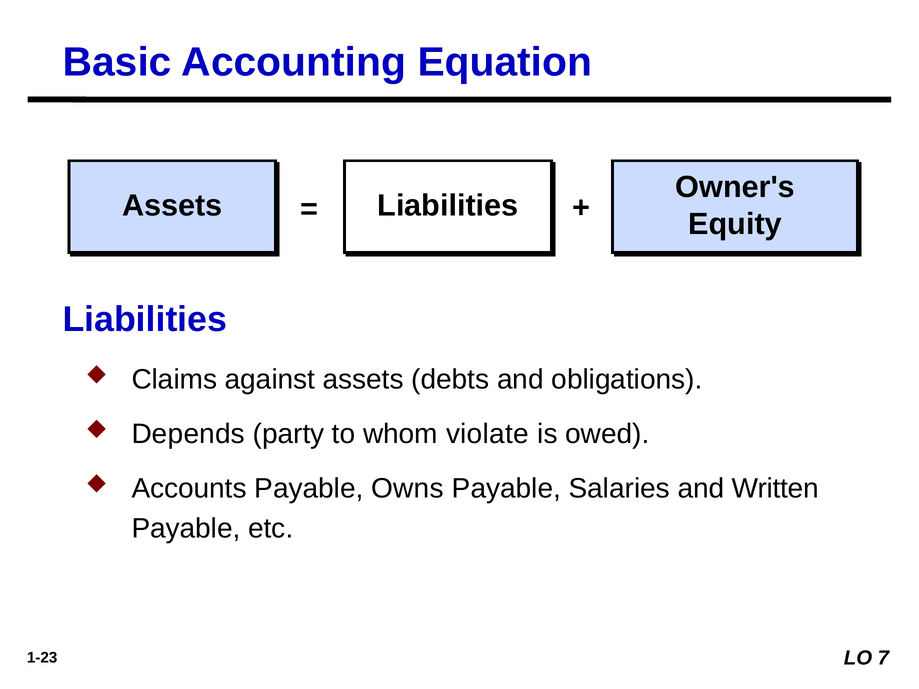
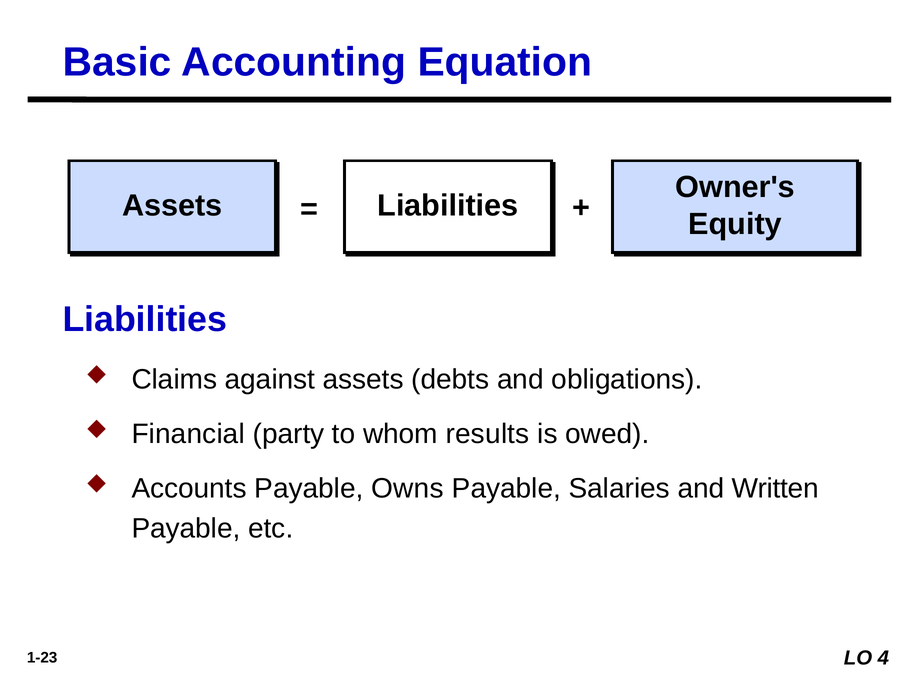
Depends: Depends -> Financial
violate: violate -> results
7: 7 -> 4
